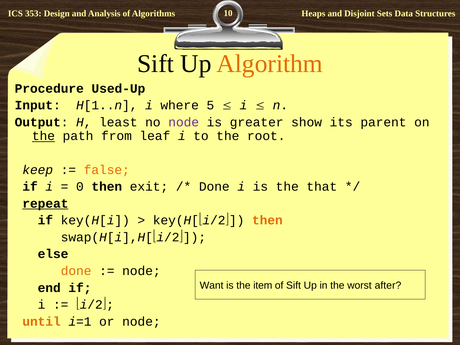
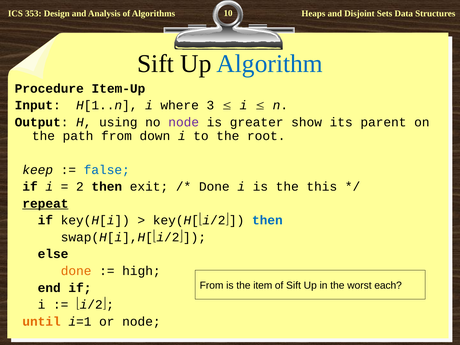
Algorithm colour: orange -> blue
Used-Up: Used-Up -> Item-Up
5: 5 -> 3
least: least -> using
the at (43, 136) underline: present -> none
leaf: leaf -> down
false colour: orange -> blue
0: 0 -> 2
that: that -> this
then at (267, 220) colour: orange -> blue
node at (141, 271): node -> high
Want at (212, 285): Want -> From
after: after -> each
